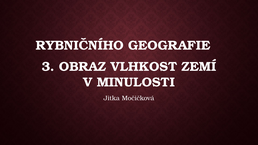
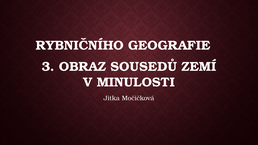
VLHKOST: VLHKOST -> SOUSEDŮ
